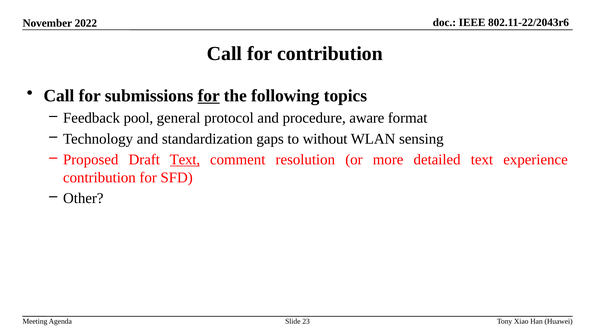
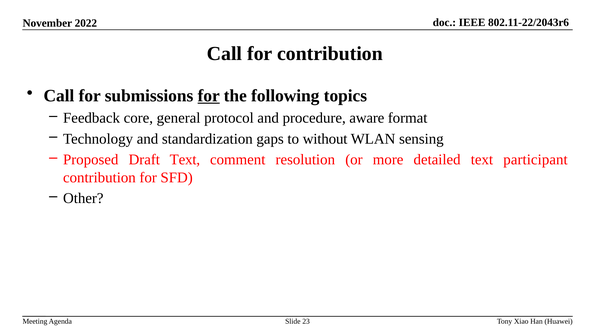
pool: pool -> core
Text at (185, 159) underline: present -> none
experience: experience -> participant
